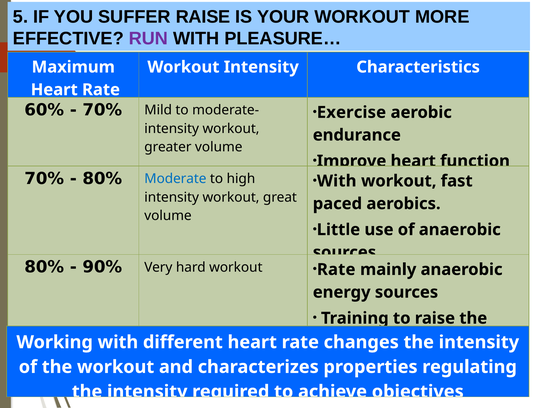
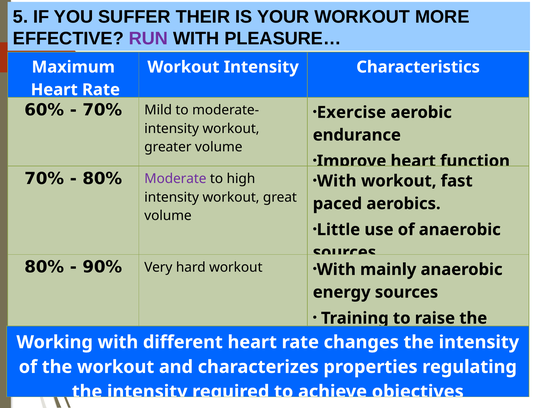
SUFFER RAISE: RAISE -> THEIR
Moderate colour: blue -> purple
Rate at (336, 270): Rate -> With
